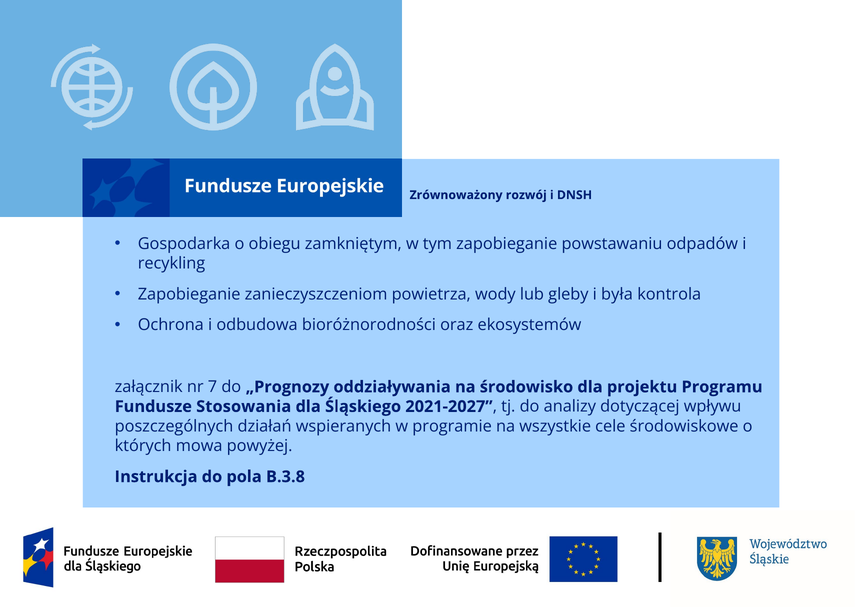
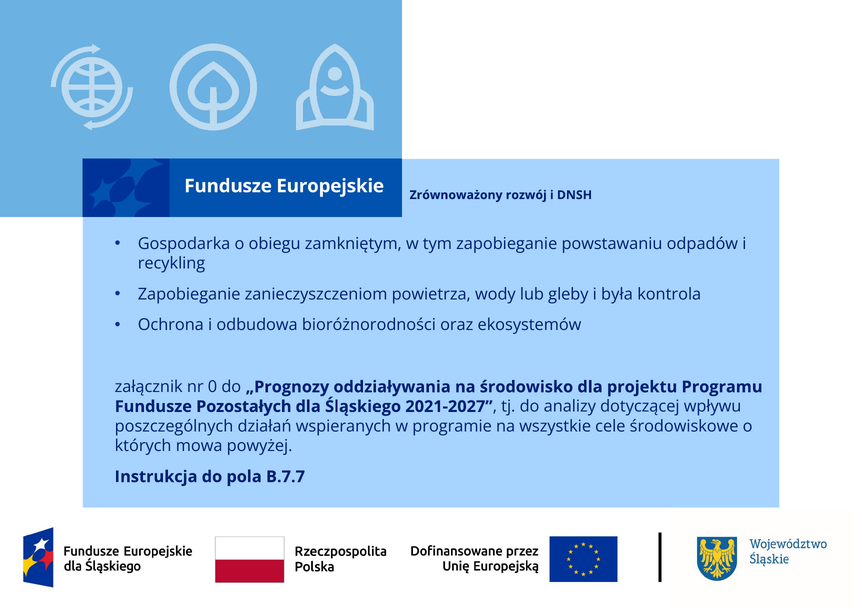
7: 7 -> 0
Stosowania: Stosowania -> Pozostałych
B.3.8: B.3.8 -> B.7.7
